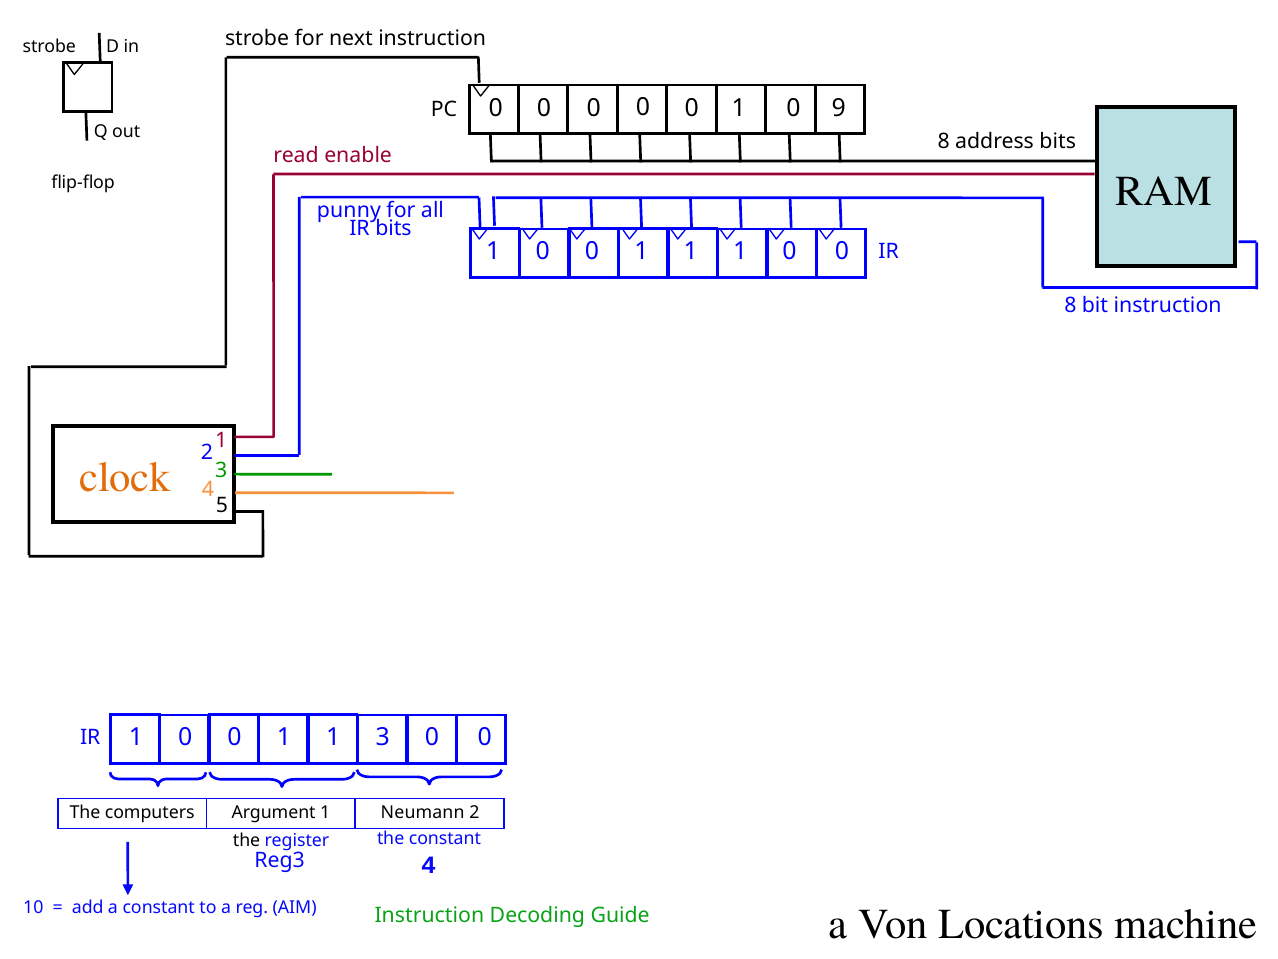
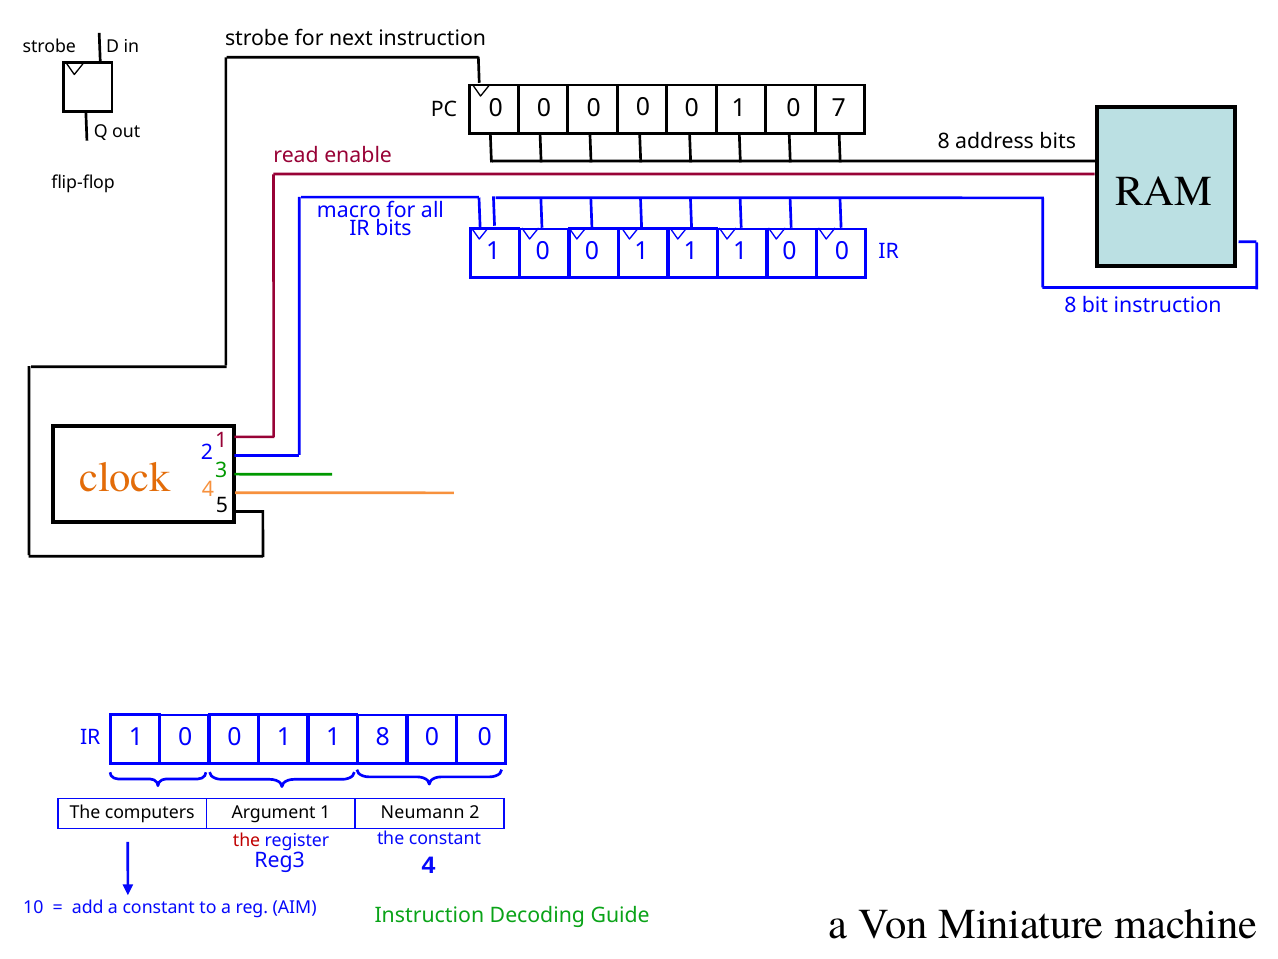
9: 9 -> 7
punny: punny -> macro
1 3: 3 -> 8
the at (247, 840) colour: black -> red
Locations: Locations -> Miniature
